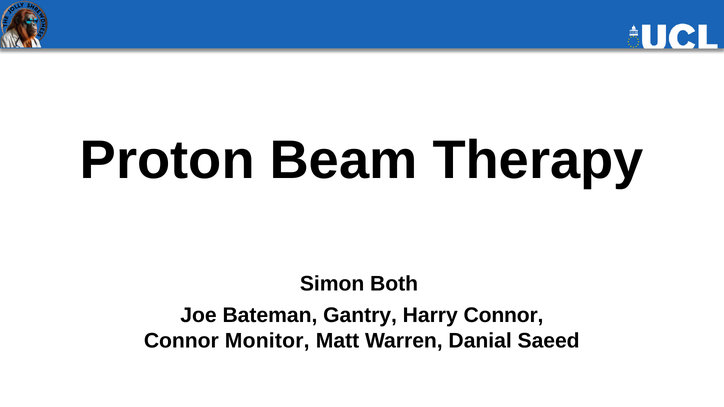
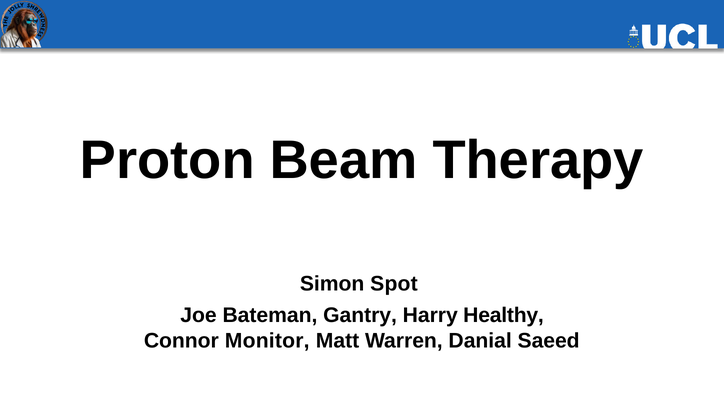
Both: Both -> Spot
Harry Connor: Connor -> Healthy
